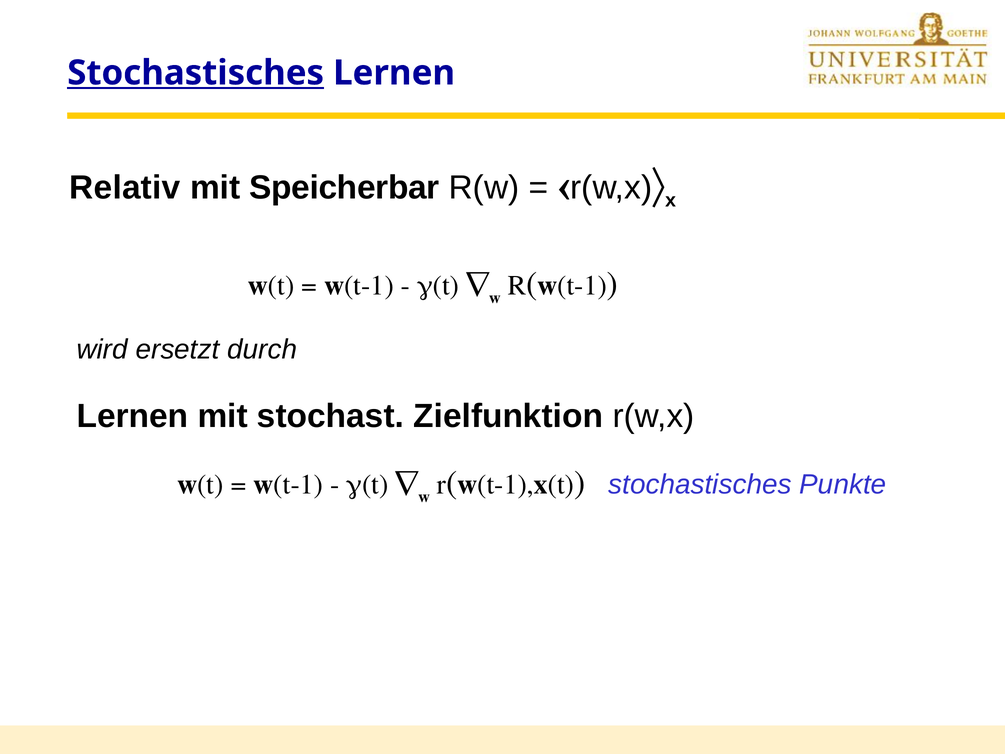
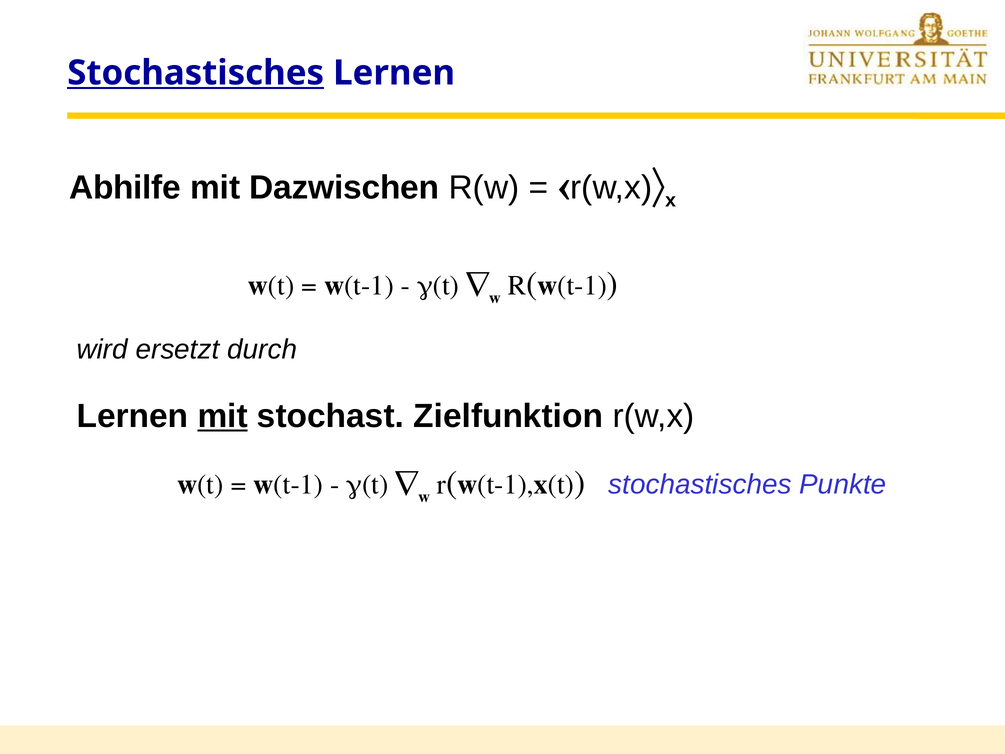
Relativ: Relativ -> Abhilfe
Speicherbar: Speicherbar -> Dazwischen
mit at (223, 416) underline: none -> present
